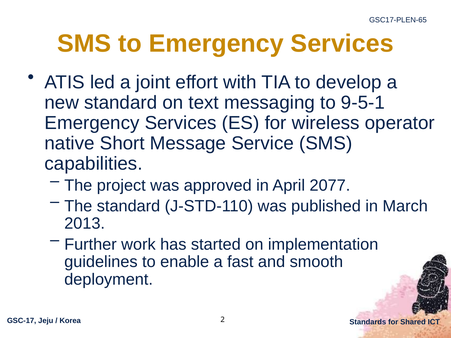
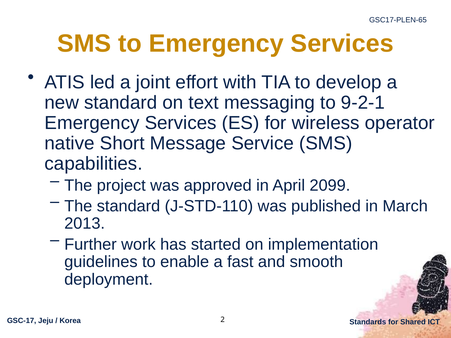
9-5-1: 9-5-1 -> 9-2-1
2077: 2077 -> 2099
